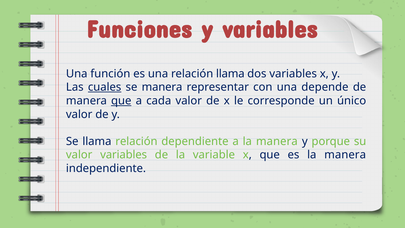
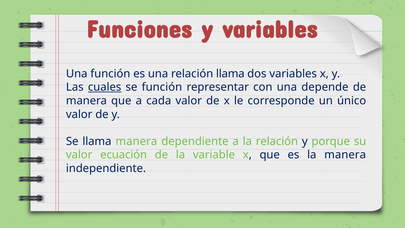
se manera: manera -> función
que at (121, 101) underline: present -> none
llama relación: relación -> manera
a la manera: manera -> relación
valor variables: variables -> ecuación
